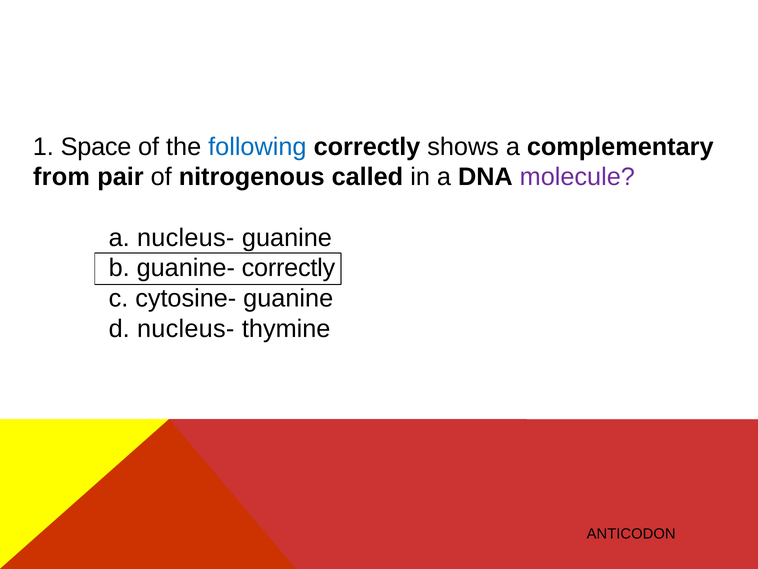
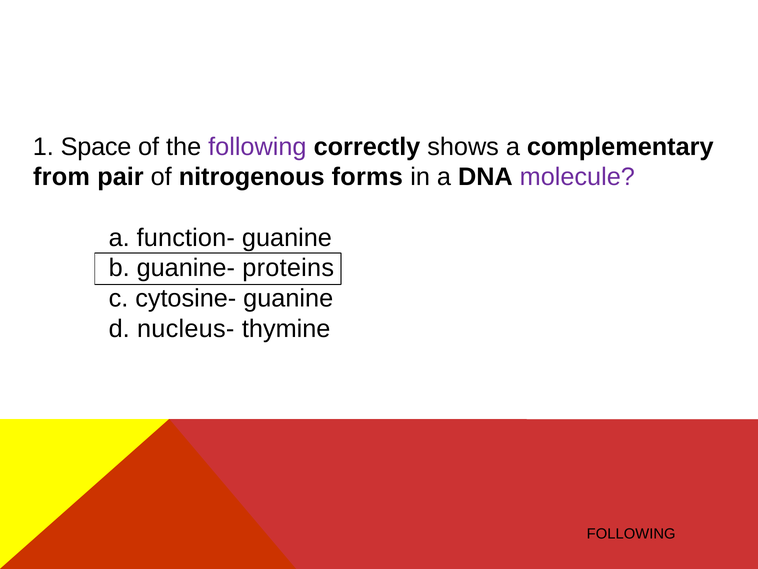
following at (257, 147) colour: blue -> purple
called: called -> forms
a nucleus-: nucleus- -> function-
guanine- correctly: correctly -> proteins
ANTICODON at (631, 533): ANTICODON -> FOLLOWING
